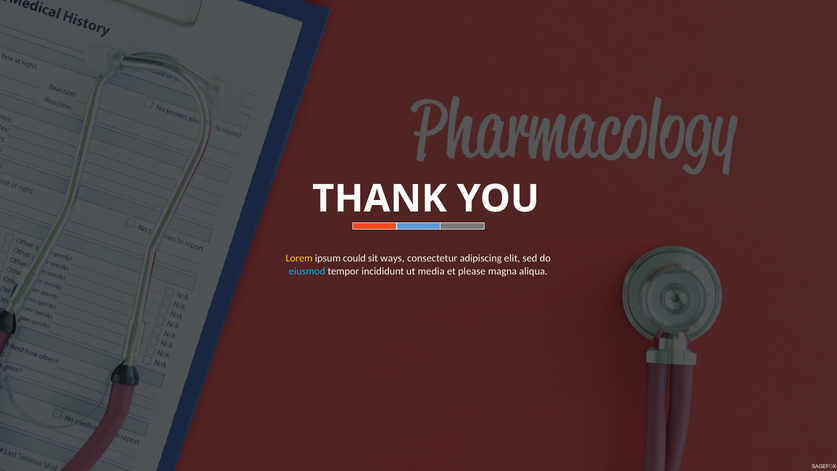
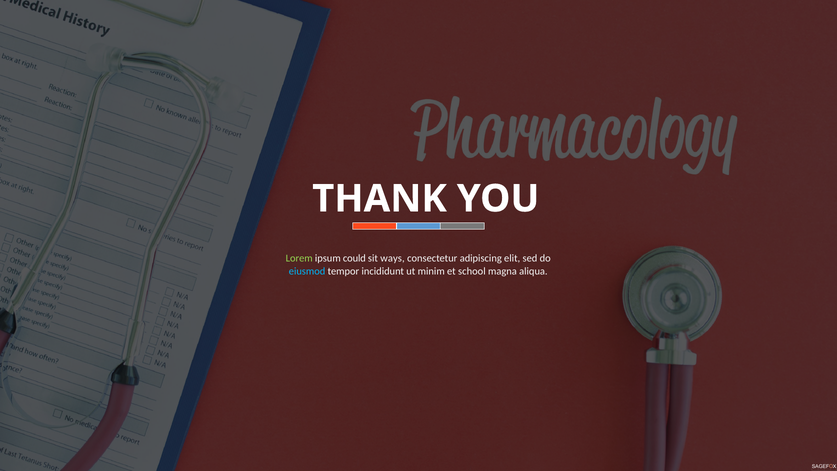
Lorem colour: yellow -> light green
media: media -> minim
please: please -> school
